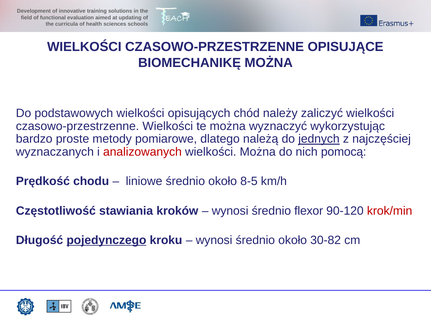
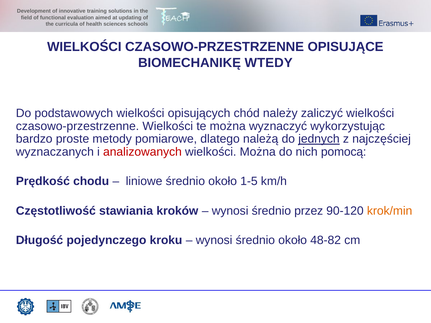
BIOMECHANIKĘ MOŻNA: MOŻNA -> WTEDY
8-5: 8-5 -> 1-5
flexor: flexor -> przez
krok/min colour: red -> orange
pojedynczego underline: present -> none
30-82: 30-82 -> 48-82
